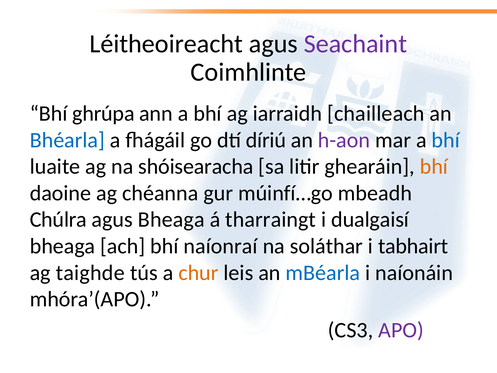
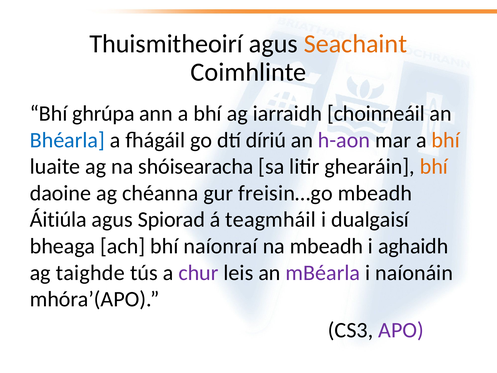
Léitheoireacht: Léitheoireacht -> Thuismitheoirí
Seachaint colour: purple -> orange
chailleach: chailleach -> choinneáil
bhí at (446, 140) colour: blue -> orange
múinfí…go: múinfí…go -> freisin…go
Chúlra: Chúlra -> Áitiúla
agus Bheaga: Bheaga -> Spiorad
tharraingt: tharraingt -> teagmháil
na soláthar: soláthar -> mbeadh
tabhairt: tabhairt -> aghaidh
chur colour: orange -> purple
mBéarla colour: blue -> purple
